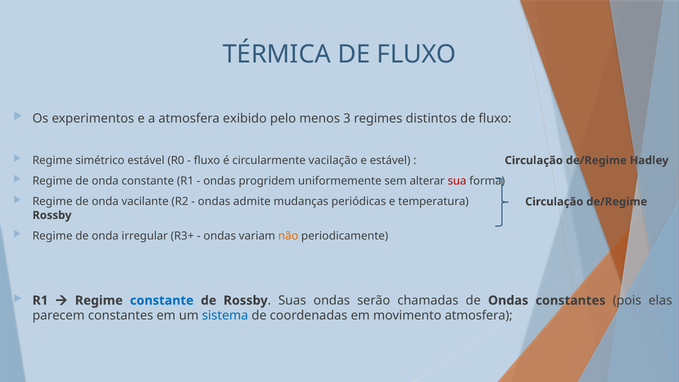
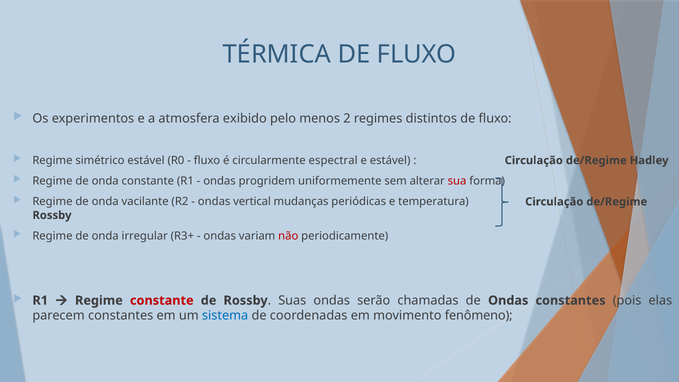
3: 3 -> 2
vacilação: vacilação -> espectral
admite: admite -> vertical
não colour: orange -> red
constante at (162, 300) colour: blue -> red
movimento atmosfera: atmosfera -> fenômeno
